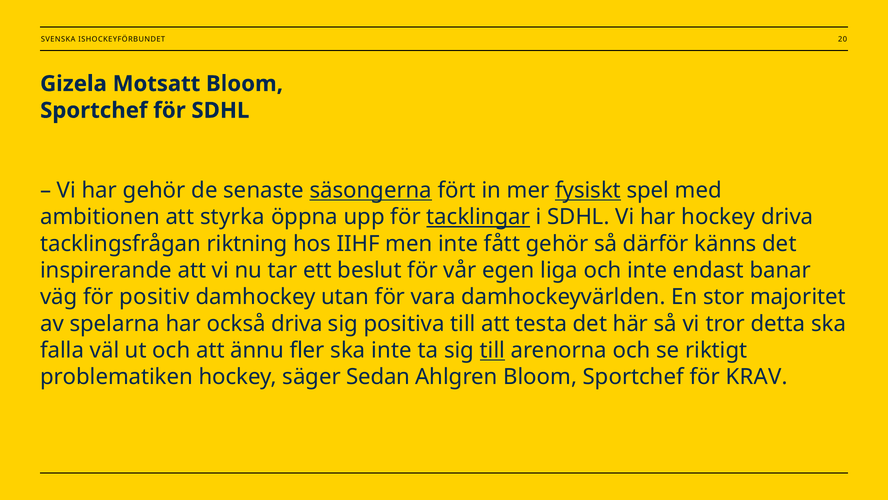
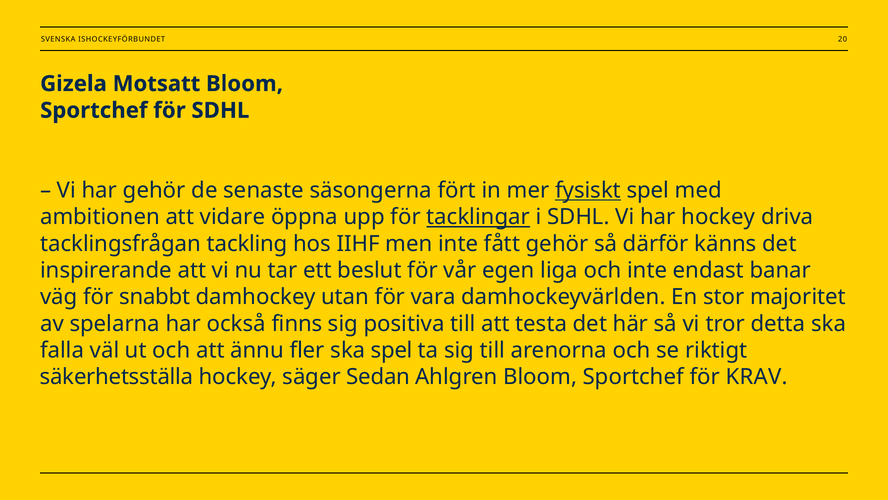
säsongerna underline: present -> none
styrka: styrka -> vidare
riktning: riktning -> tackling
positiv: positiv -> snabbt
också driva: driva -> finns
ska inte: inte -> spel
till at (492, 350) underline: present -> none
problematiken: problematiken -> säkerhetsställa
